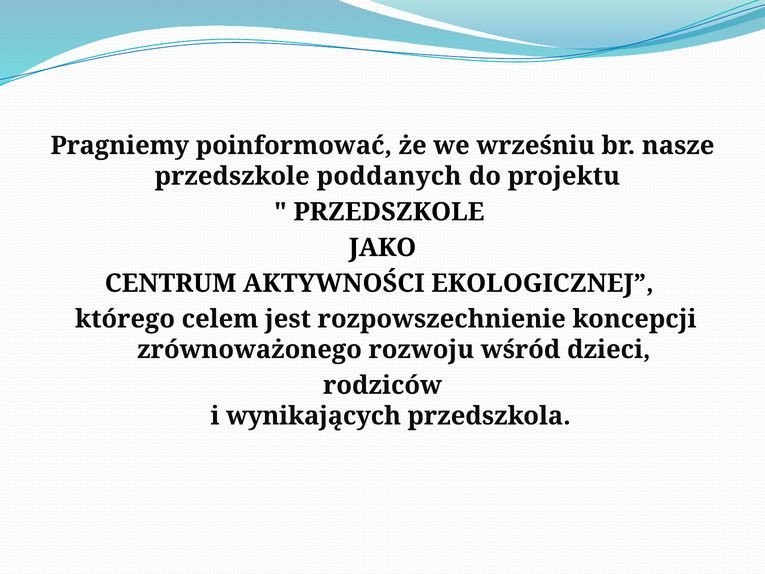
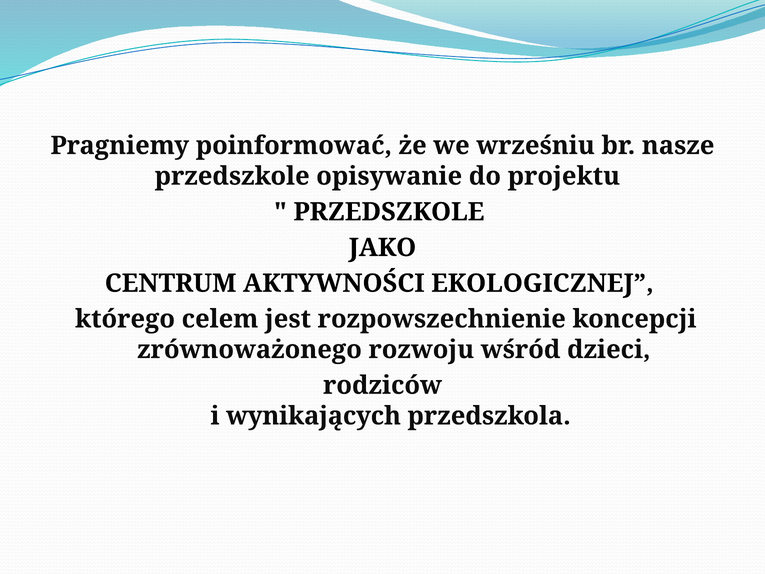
poddanych: poddanych -> opisywanie
